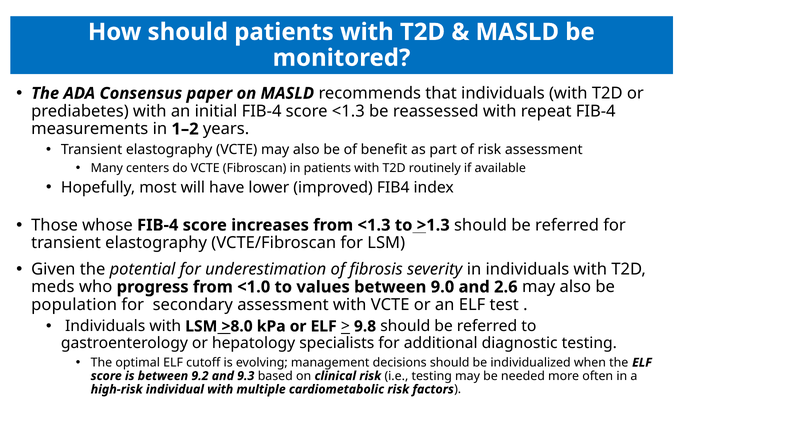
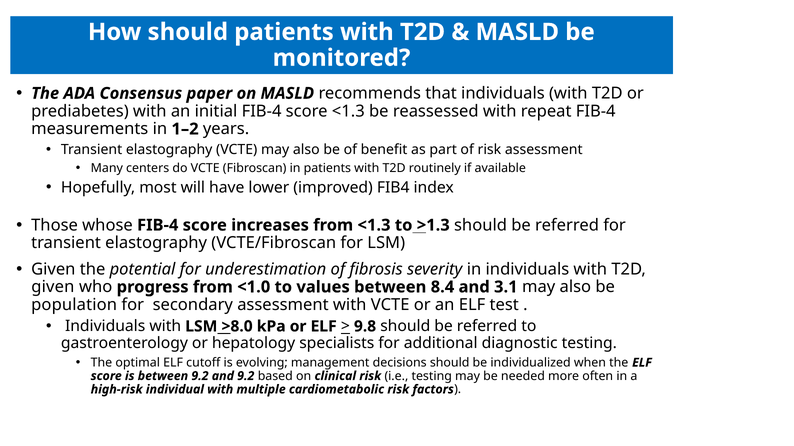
meds at (53, 287): meds -> given
9.0: 9.0 -> 8.4
2.6: 2.6 -> 3.1
and 9.3: 9.3 -> 9.2
